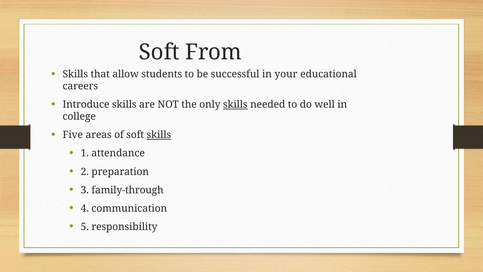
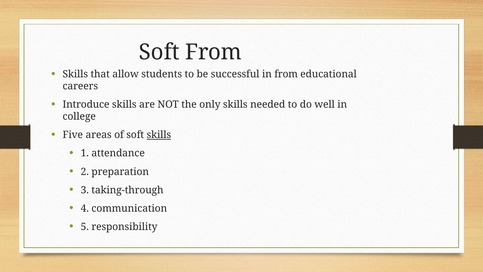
in your: your -> from
skills at (235, 104) underline: present -> none
family-through: family-through -> taking-through
